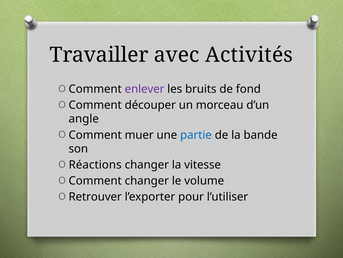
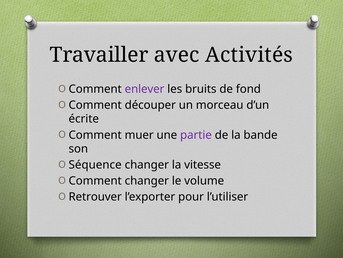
angle: angle -> écrite
partie colour: blue -> purple
Réactions: Réactions -> Séquence
